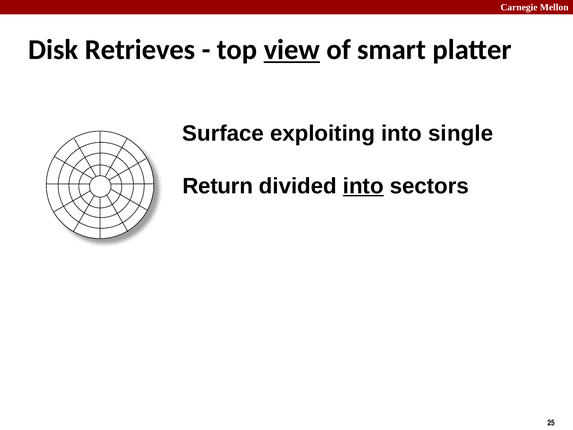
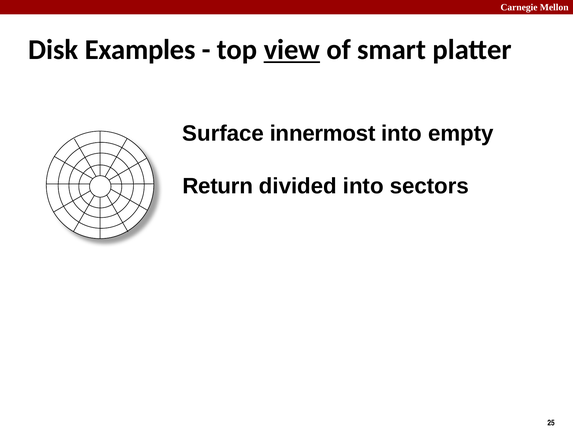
Retrieves: Retrieves -> Examples
exploiting: exploiting -> innermost
single: single -> empty
into at (363, 186) underline: present -> none
